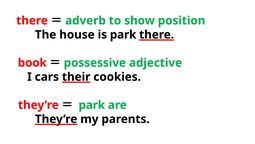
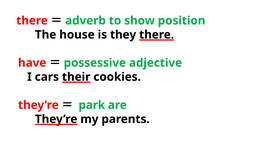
is park: park -> they
book: book -> have
